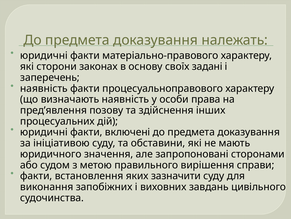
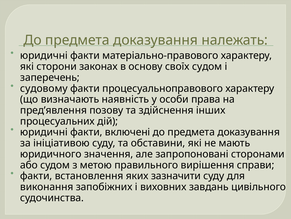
своїх задані: задані -> судом
наявність at (44, 88): наявність -> судовому
